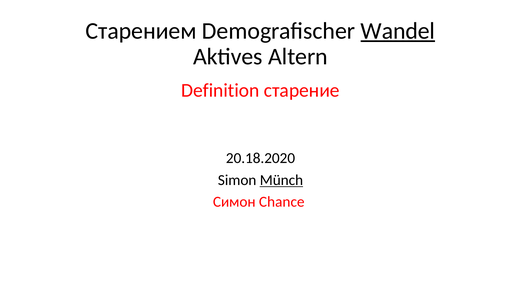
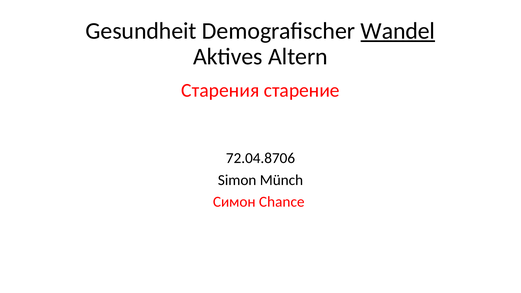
Старением: Старением -> Gesundheit
Definition: Definition -> Старения
20.18.2020: 20.18.2020 -> 72.04.8706
Münch underline: present -> none
